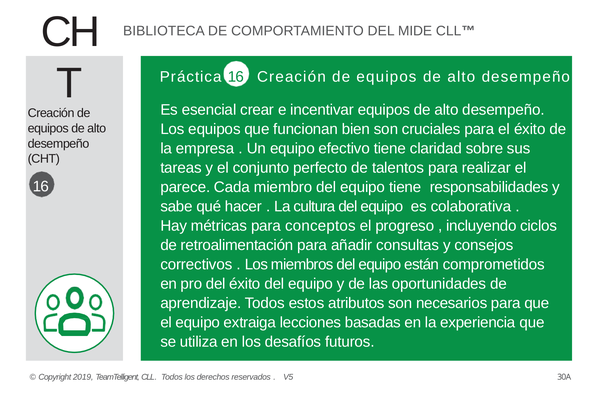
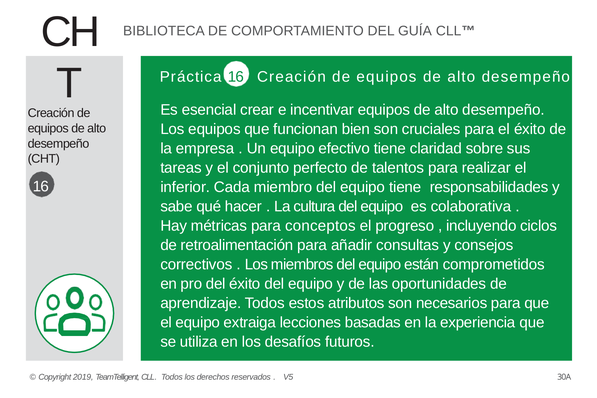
MIDE: MIDE -> GUÍA
parece: parece -> inferior
